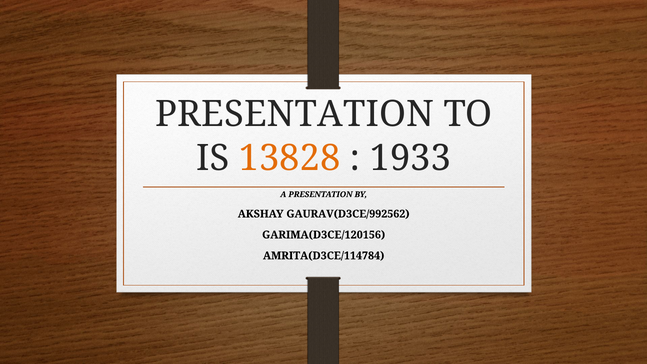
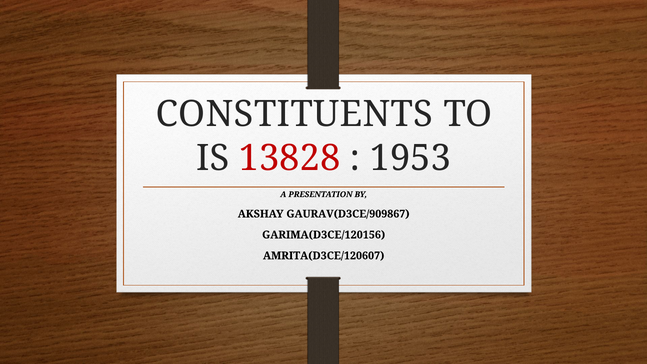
PRESENTATION at (295, 114): PRESENTATION -> CONSTITUENTS
13828 colour: orange -> red
1933: 1933 -> 1953
GAURAV(D3CE/992562: GAURAV(D3CE/992562 -> GAURAV(D3CE/909867
AMRITA(D3CE/114784: AMRITA(D3CE/114784 -> AMRITA(D3CE/120607
